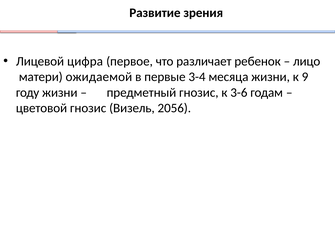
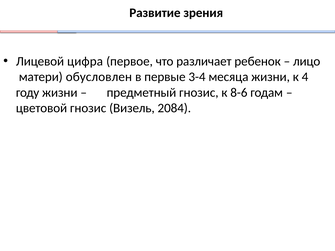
ожидаемой: ожидаемой -> обусловлен
9: 9 -> 4
3-6: 3-6 -> 8-6
2056: 2056 -> 2084
